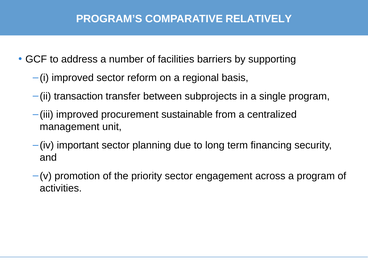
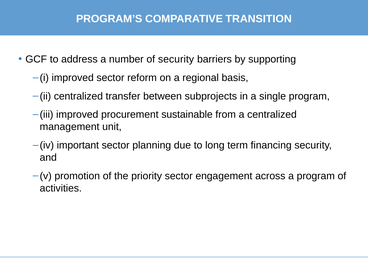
RELATIVELY: RELATIVELY -> TRANSITION
of facilities: facilities -> security
transaction at (78, 96): transaction -> centralized
